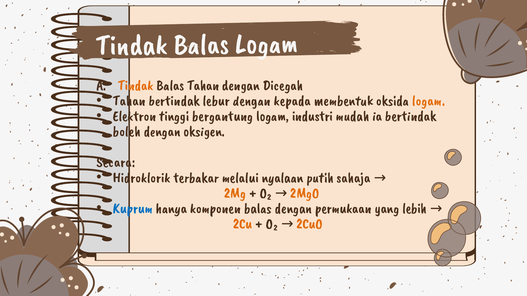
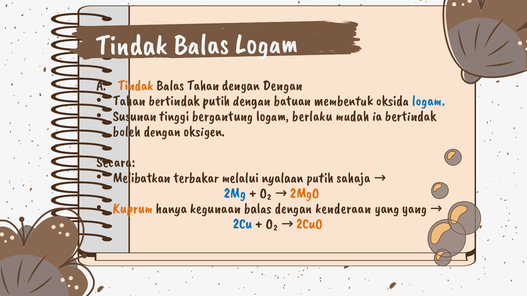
dengan Dicegah: Dicegah -> Dengan
bertindak lebur: lebur -> putih
kepada: kepada -> batuan
logam at (429, 101) colour: orange -> blue
Elektron: Elektron -> Susunan
industri: industri -> berlaku
Hidroklorik: Hidroklorik -> Melibatkan
2Mg colour: orange -> blue
Kuprum colour: blue -> orange
komponen: komponen -> kegunaan
permukaan: permukaan -> kenderaan
yang lebih: lebih -> yang
2Cu colour: orange -> blue
